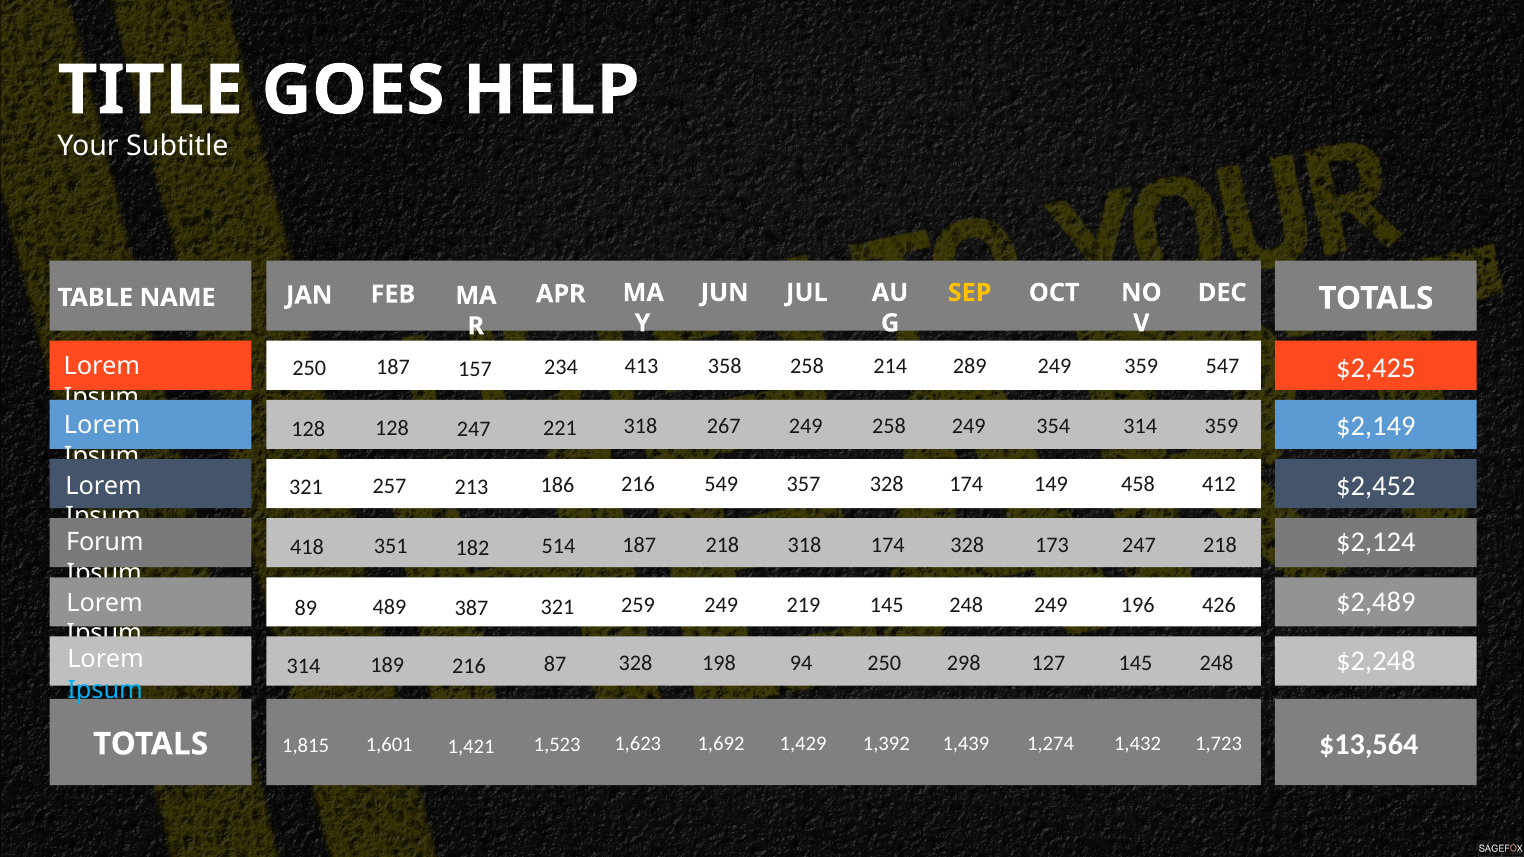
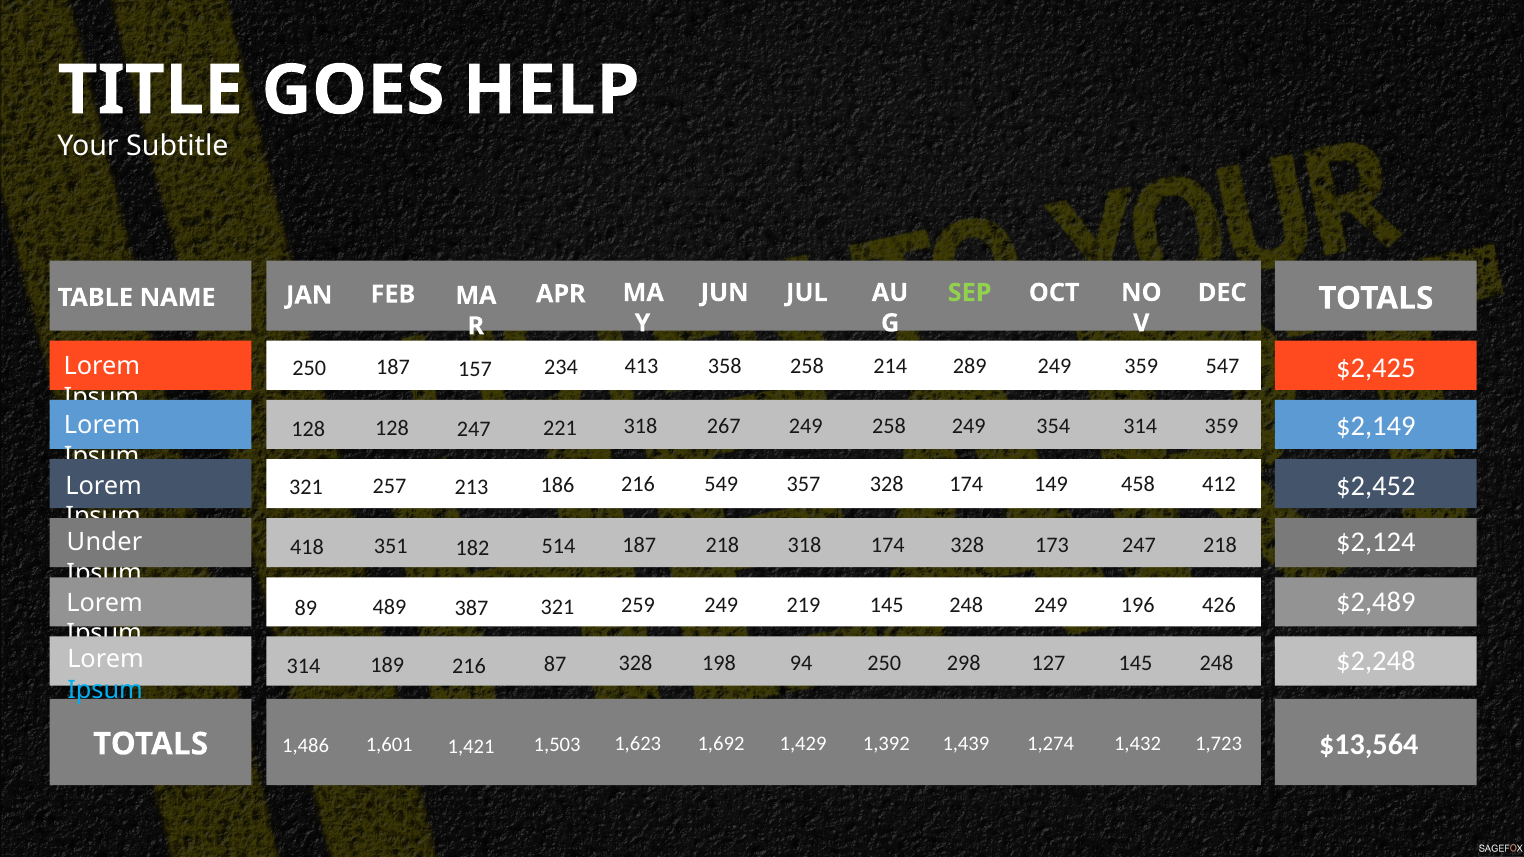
SEP colour: yellow -> light green
Forum: Forum -> Under
1,523: 1,523 -> 1,503
1,815: 1,815 -> 1,486
